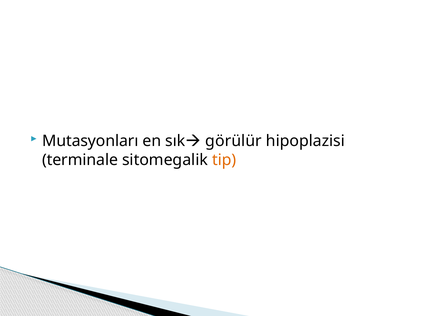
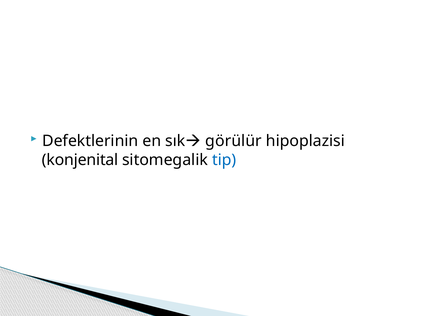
Mutasyonları: Mutasyonları -> Defektlerinin
terminale: terminale -> konjenital
tip colour: orange -> blue
